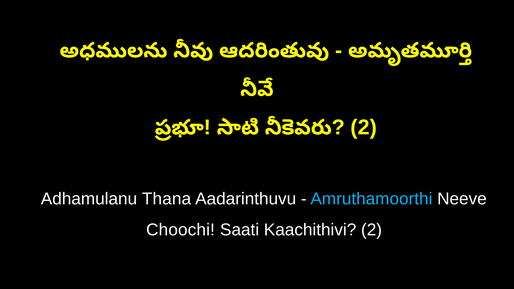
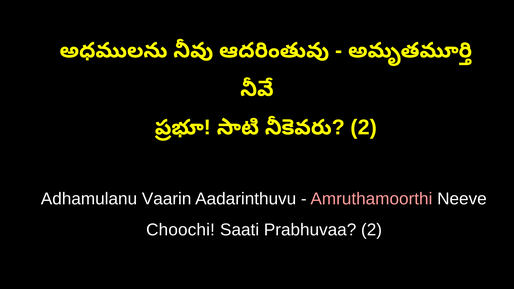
Thana: Thana -> Vaarin
Amruthamoorthi colour: light blue -> pink
Kaachithivi: Kaachithivi -> Prabhuvaa
